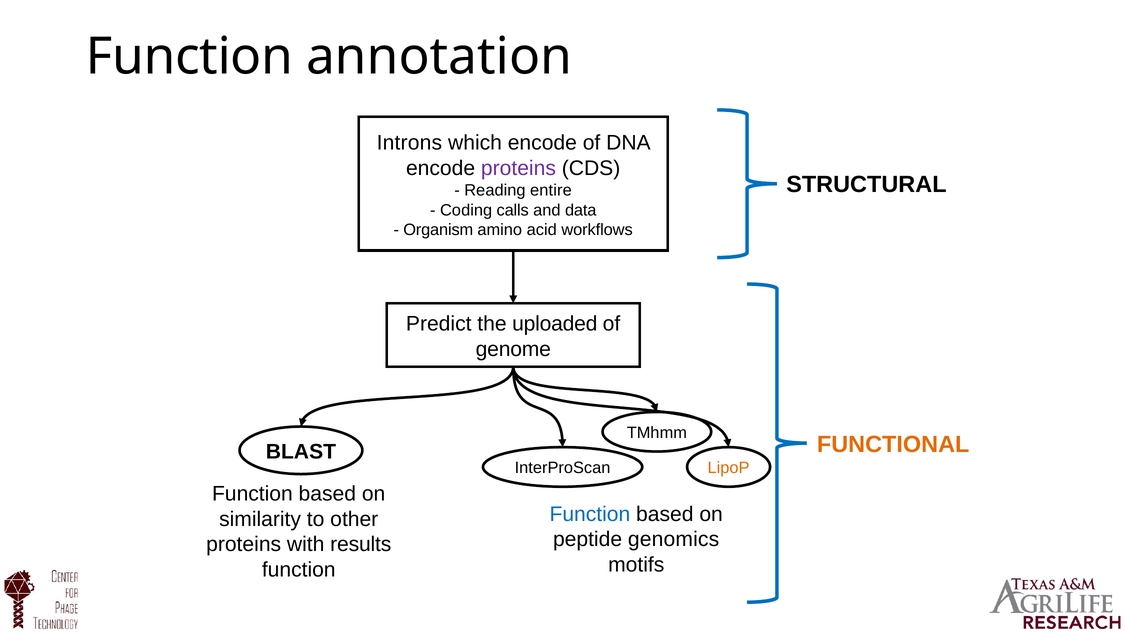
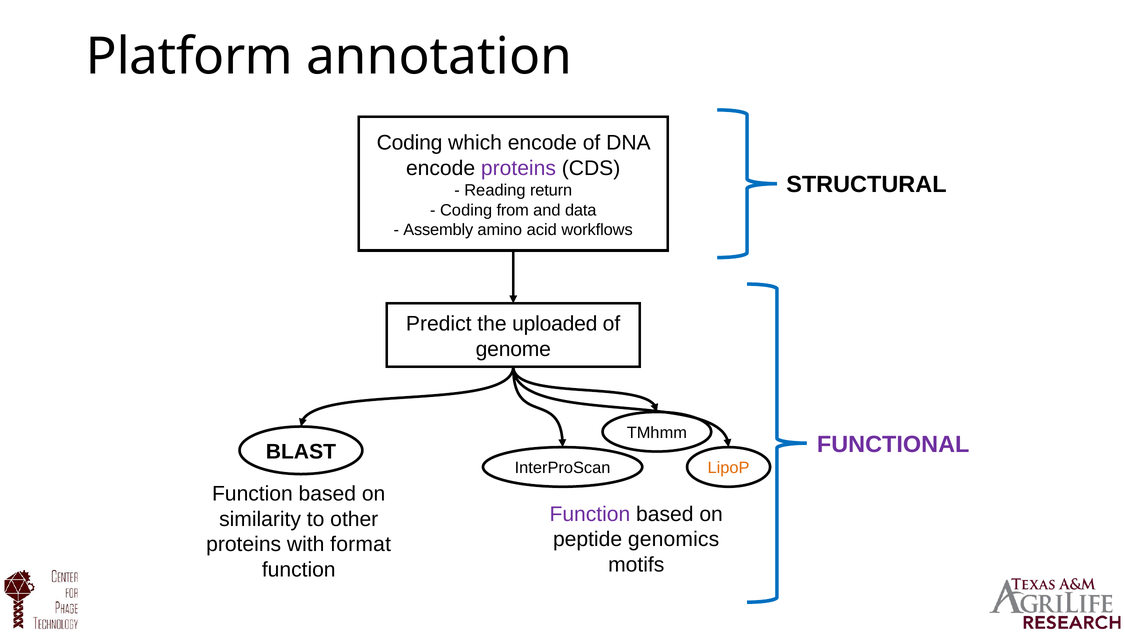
Function at (189, 57): Function -> Platform
Introns at (409, 143): Introns -> Coding
entire: entire -> return
calls: calls -> from
Organism: Organism -> Assembly
FUNCTIONAL colour: orange -> purple
Function at (590, 514) colour: blue -> purple
results: results -> format
